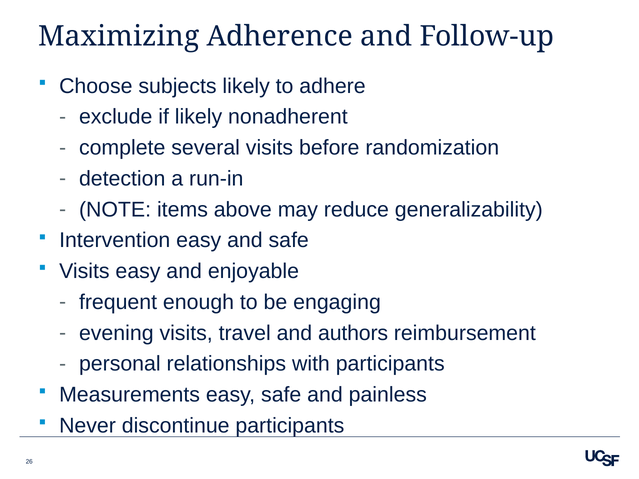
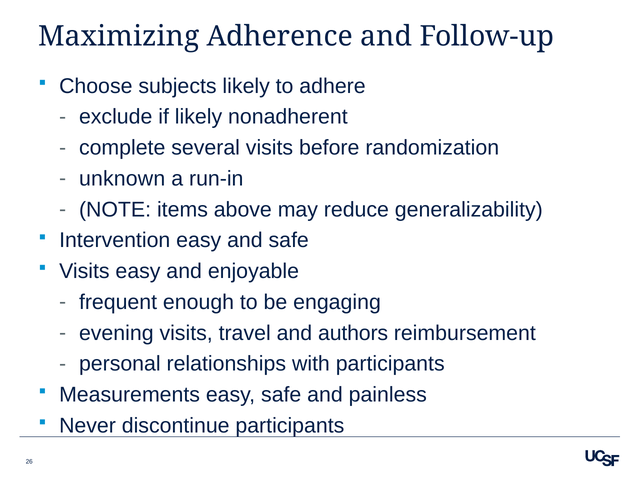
detection: detection -> unknown
